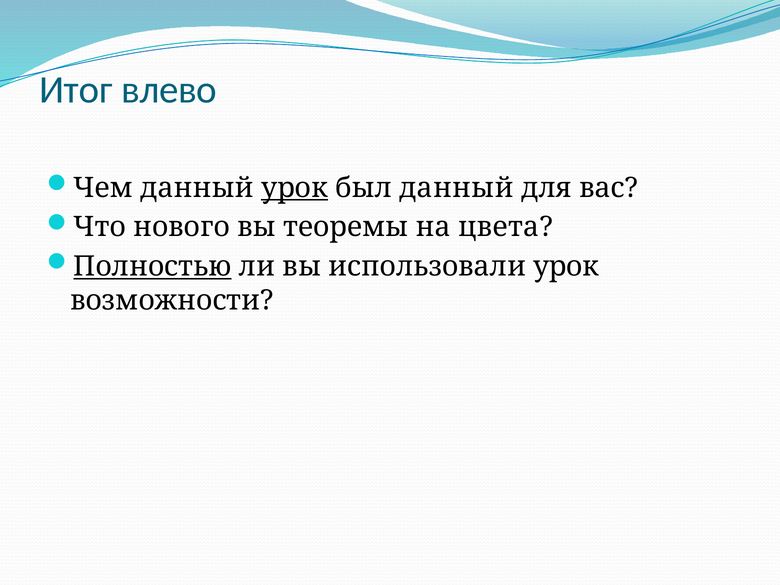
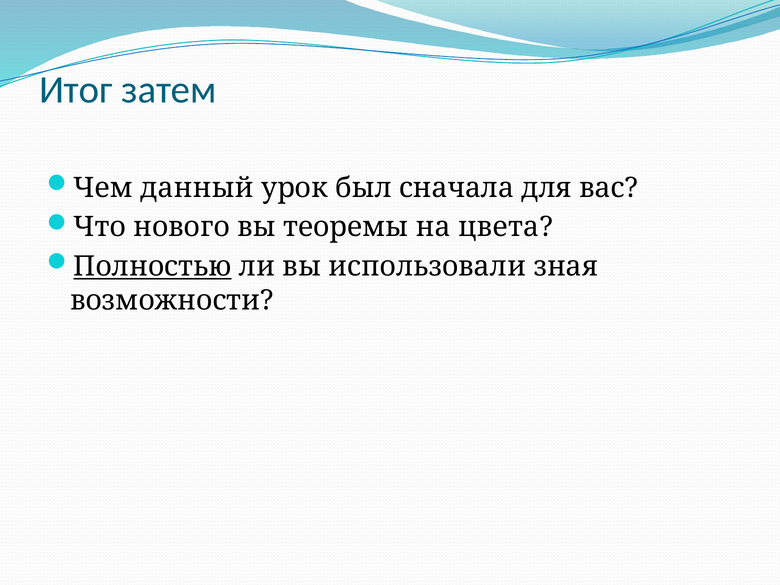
влево: влево -> затем
урок at (294, 188) underline: present -> none
был данный: данный -> сначала
использовали урок: урок -> зная
